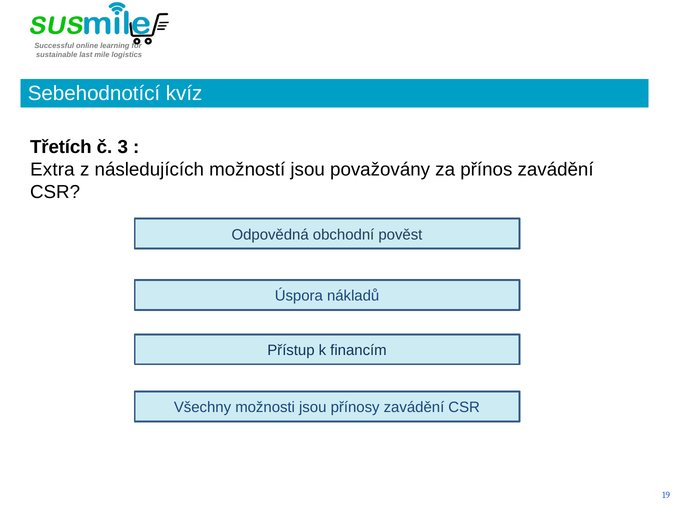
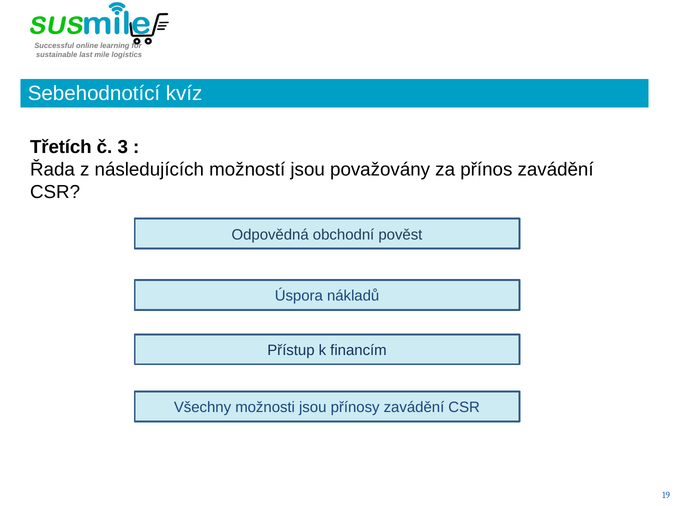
Extra: Extra -> Řada
